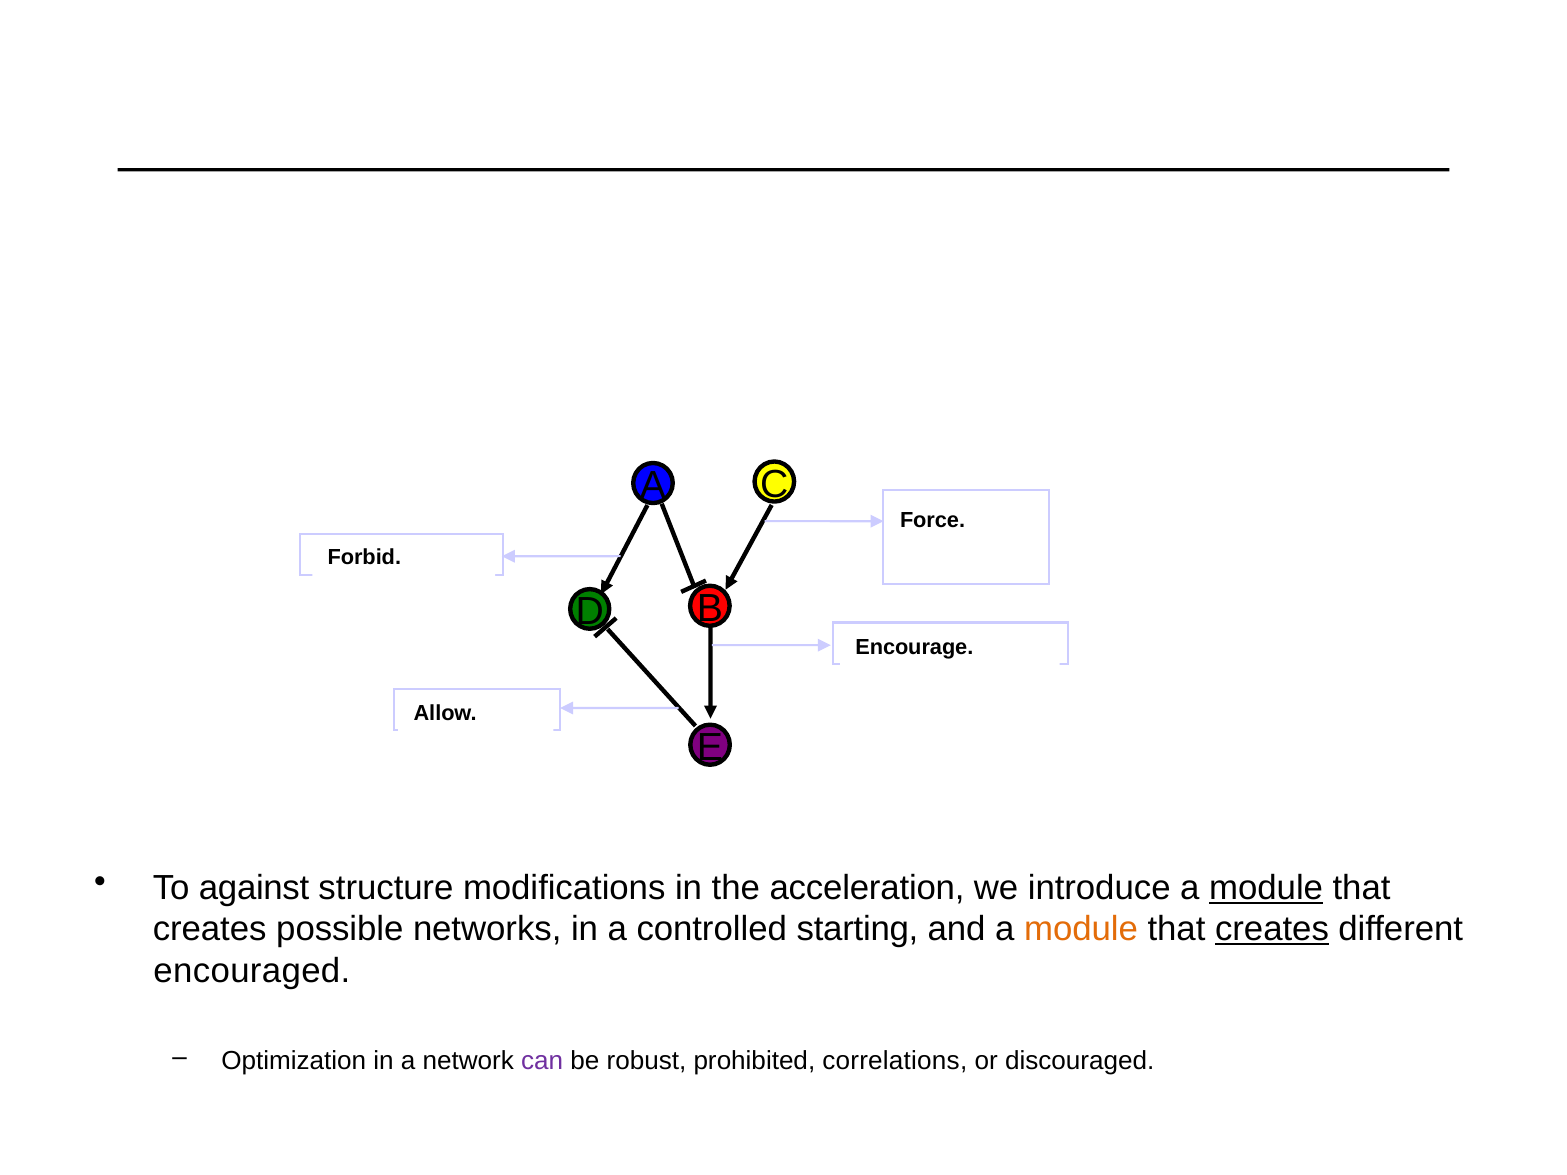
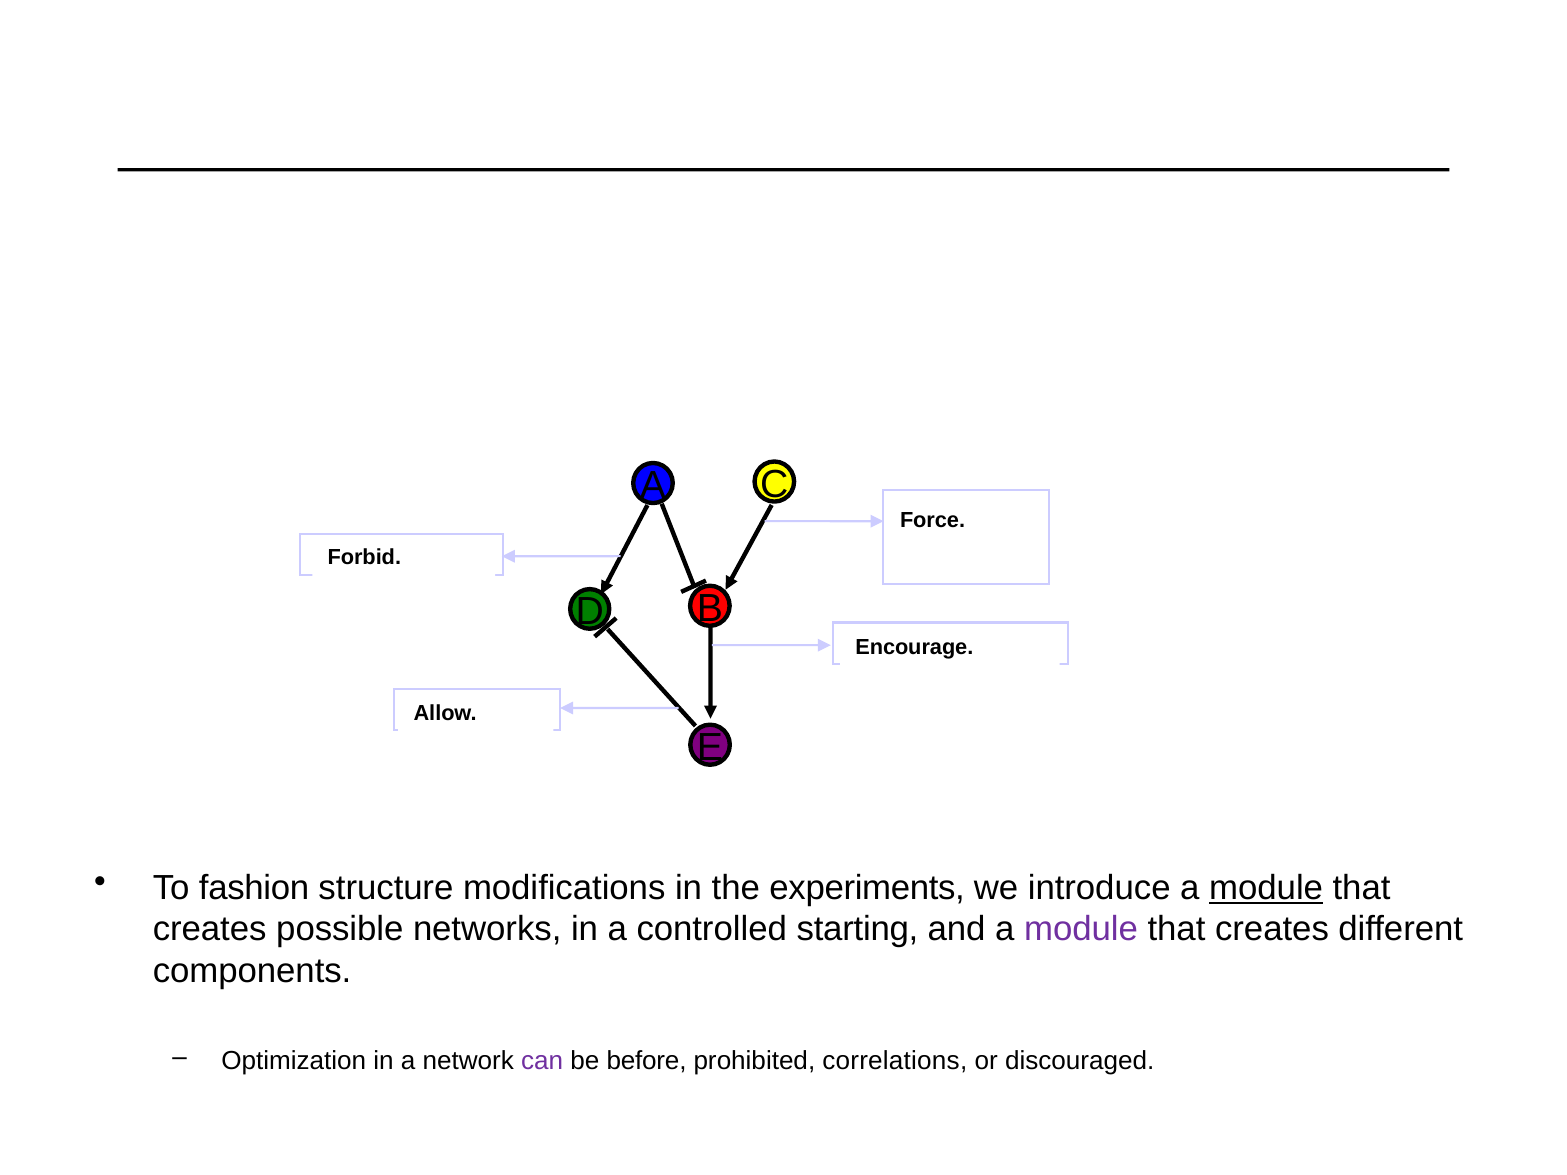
against: against -> fashion
the acceleration: acceleration -> experiments
module at (1081, 930) colour: orange -> purple
creates at (1272, 930) underline: present -> none
encouraged: encouraged -> components
robust: robust -> before
